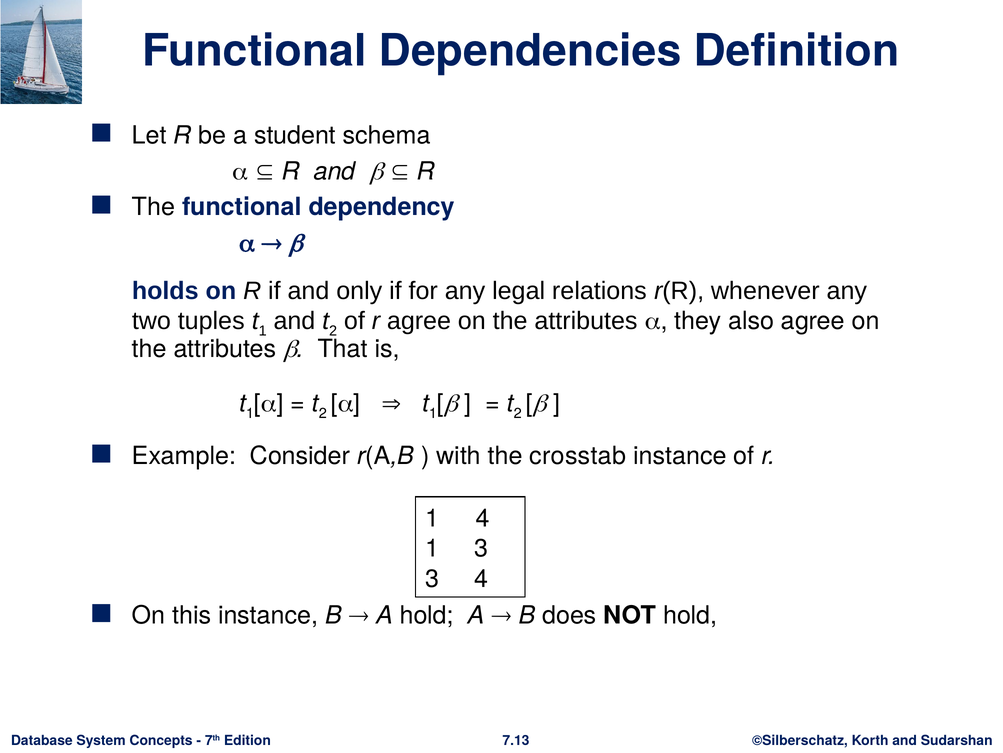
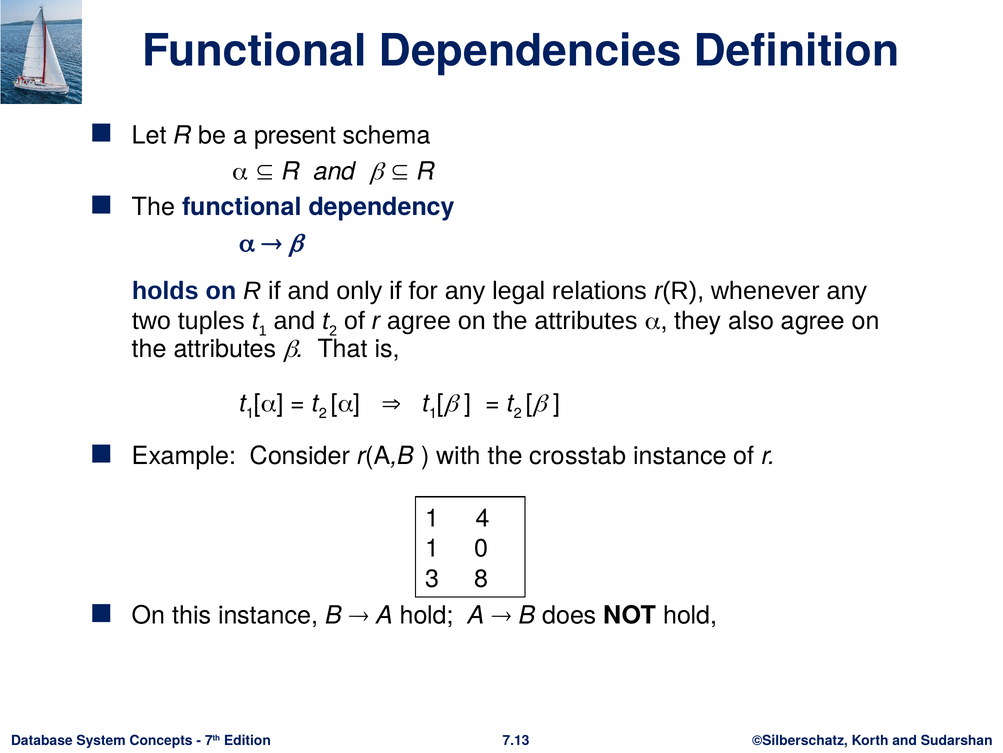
student: student -> present
1 3: 3 -> 0
3 4: 4 -> 8
